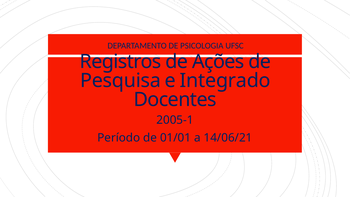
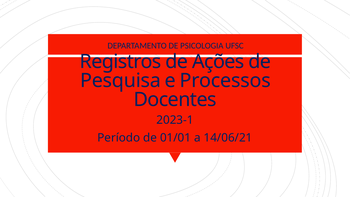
Integrado: Integrado -> Processos
2005-1: 2005-1 -> 2023-1
